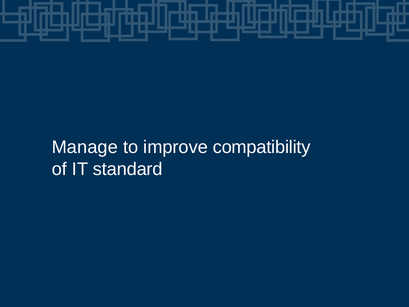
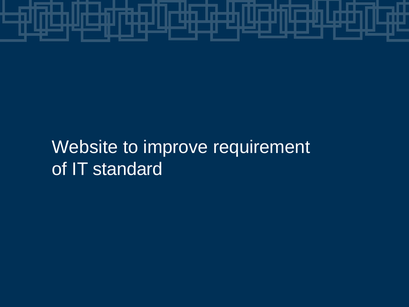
Manage: Manage -> Website
compatibility: compatibility -> requirement
